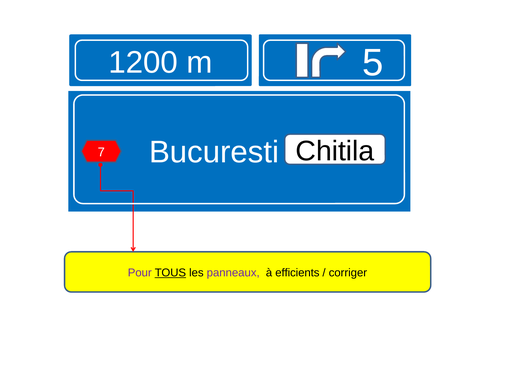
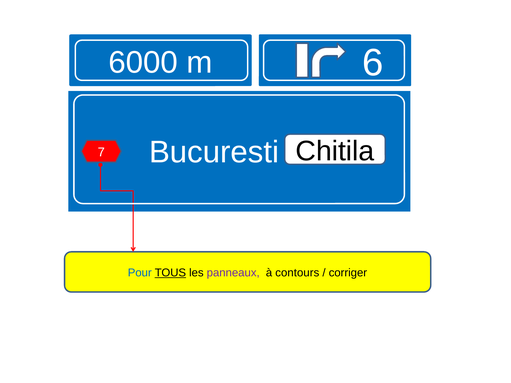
1200: 1200 -> 6000
5: 5 -> 6
Pour colour: purple -> blue
efficients: efficients -> contours
